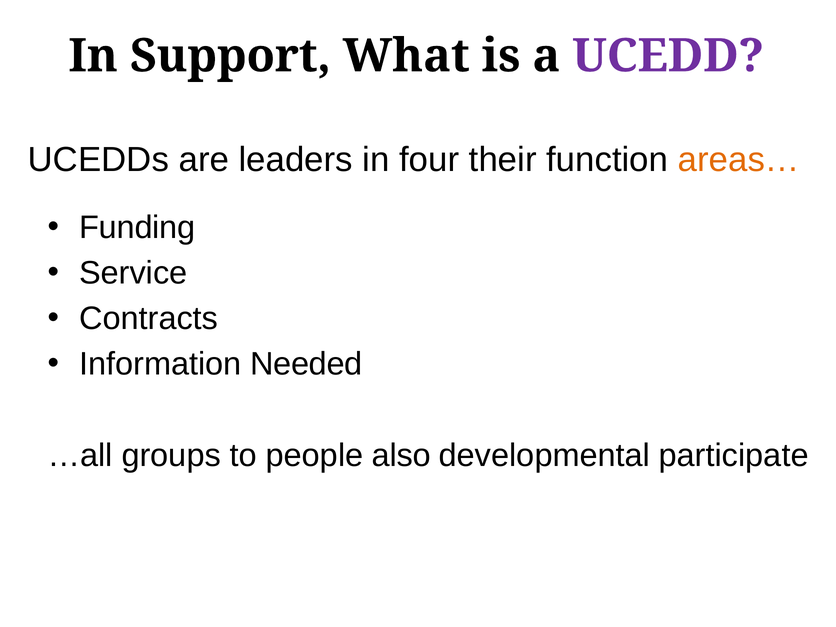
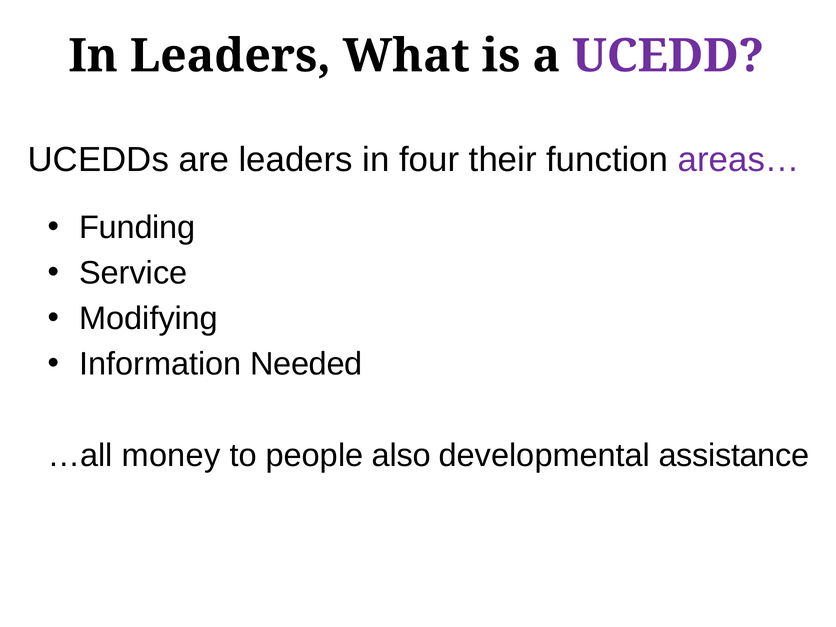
In Support: Support -> Leaders
areas… colour: orange -> purple
Contracts: Contracts -> Modifying
groups: groups -> money
participate: participate -> assistance
